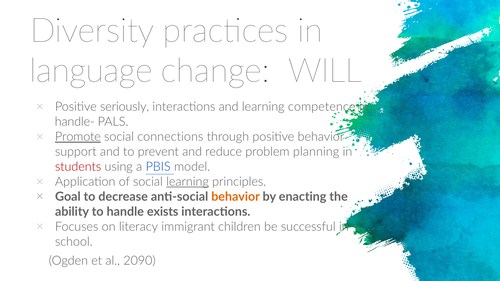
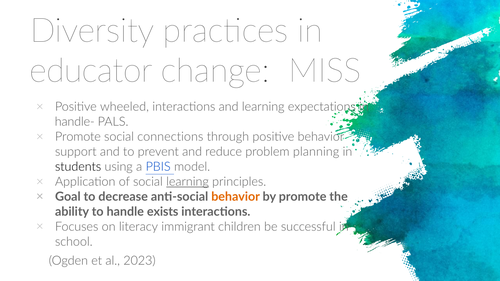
language: language -> educator
WILL: WILL -> MISS
seriously: seriously -> wheeled
competence: competence -> expectations
Promote at (78, 137) underline: present -> none
students colour: red -> black
by enacting: enacting -> promote
2090: 2090 -> 2023
